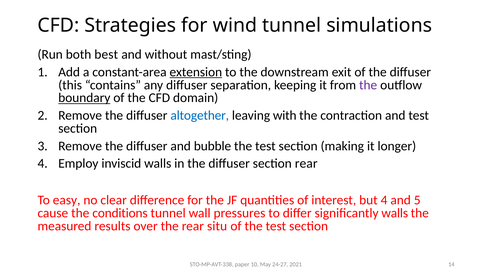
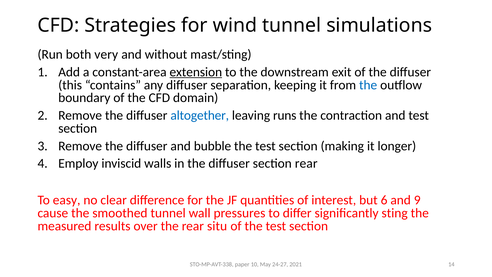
best: best -> very
the at (368, 85) colour: purple -> blue
boundary underline: present -> none
with: with -> runs
but 4: 4 -> 6
5: 5 -> 9
conditions: conditions -> smoothed
significantly walls: walls -> sting
